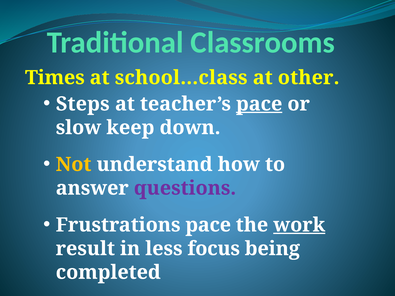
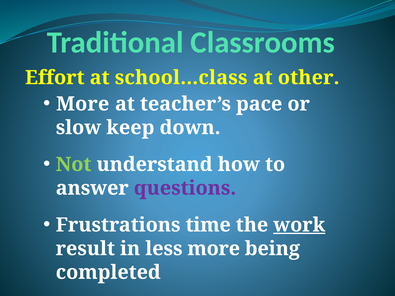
Times: Times -> Effort
Steps at (83, 104): Steps -> More
pace at (259, 104) underline: present -> none
Not colour: yellow -> light green
Frustrations pace: pace -> time
less focus: focus -> more
